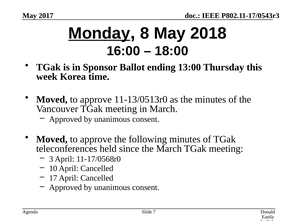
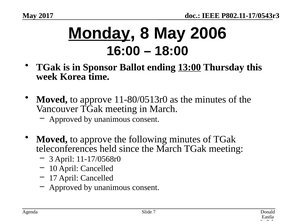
2018: 2018 -> 2006
13:00 underline: none -> present
11-13/0513r0: 11-13/0513r0 -> 11-80/0513r0
